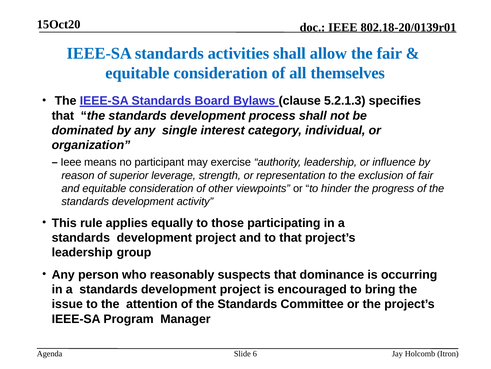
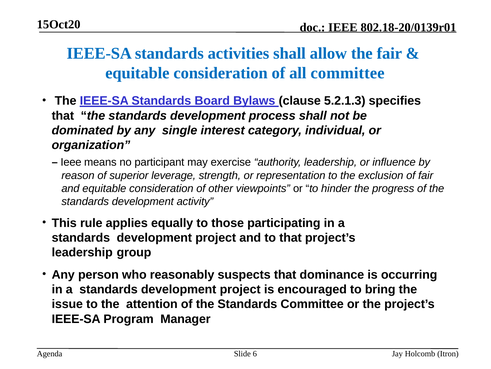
all themselves: themselves -> committee
